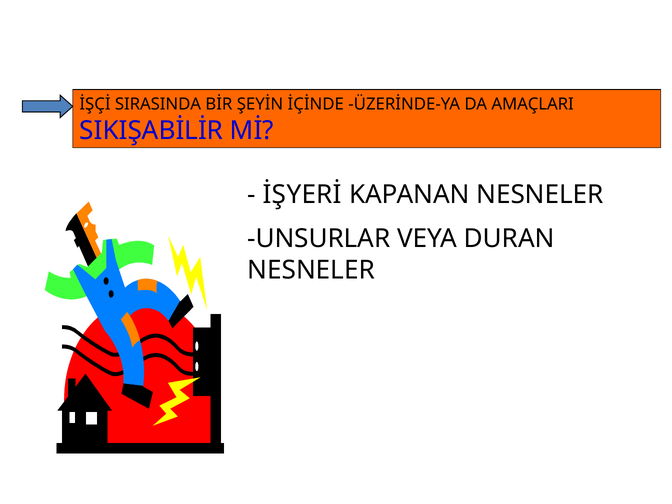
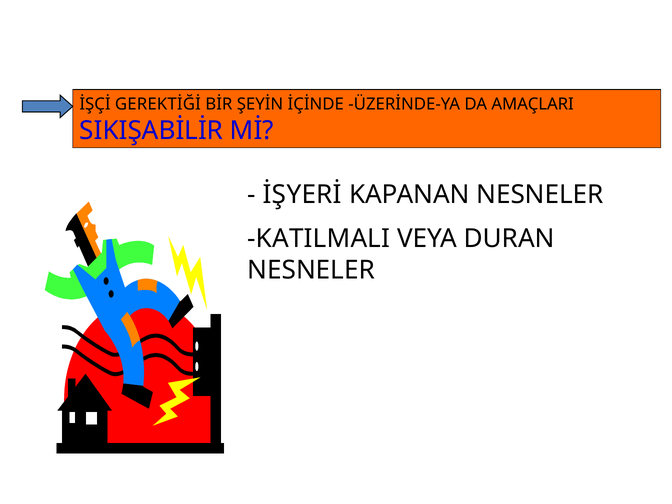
SIRASINDA: SIRASINDA -> GEREKTİĞİ
UNSURLAR: UNSURLAR -> KATILMALI
